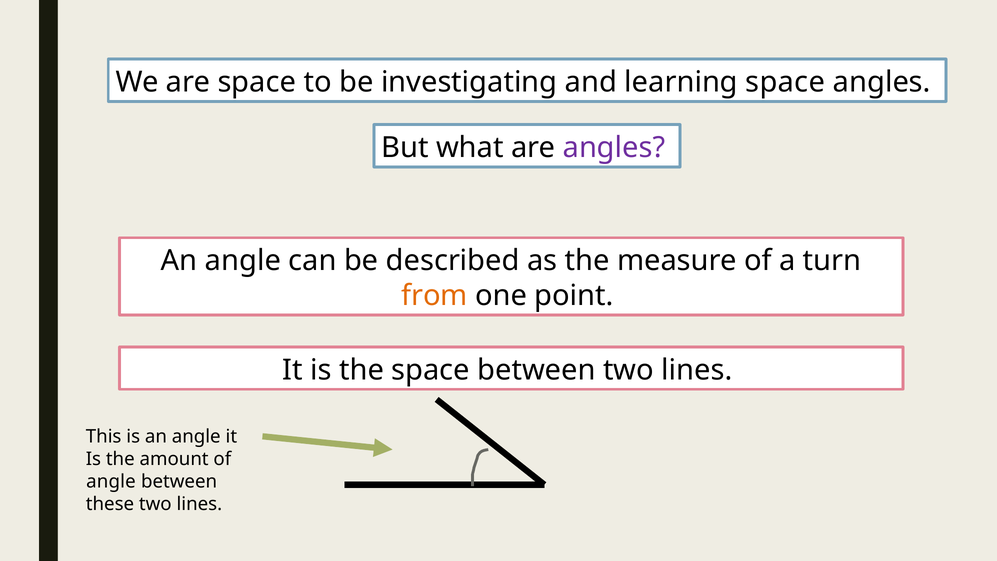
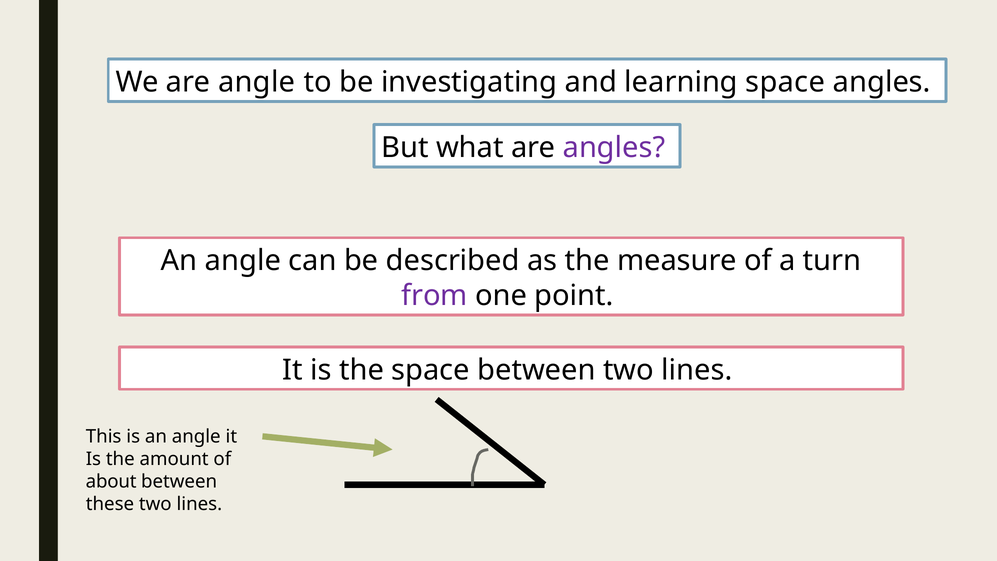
are space: space -> angle
from colour: orange -> purple
angle at (111, 481): angle -> about
